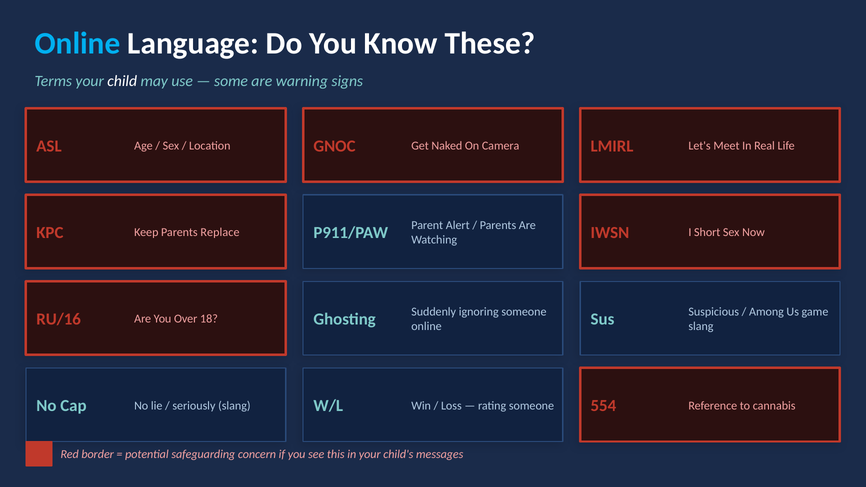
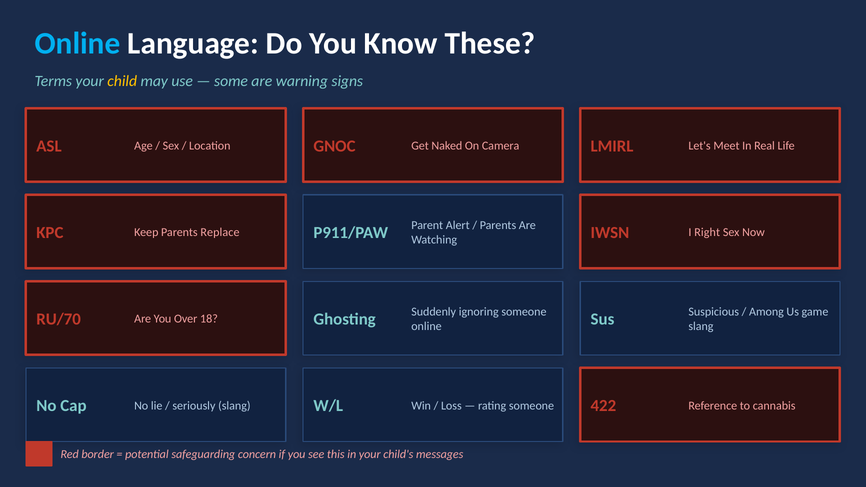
child colour: white -> yellow
Short: Short -> Right
RU/16: RU/16 -> RU/70
554: 554 -> 422
